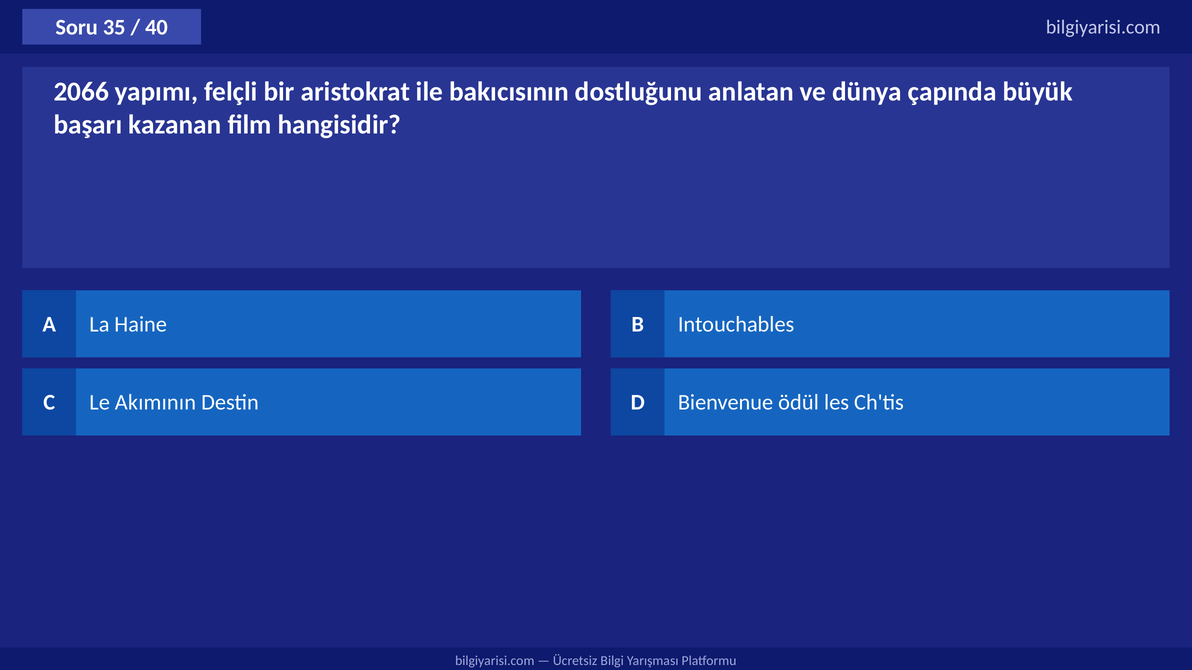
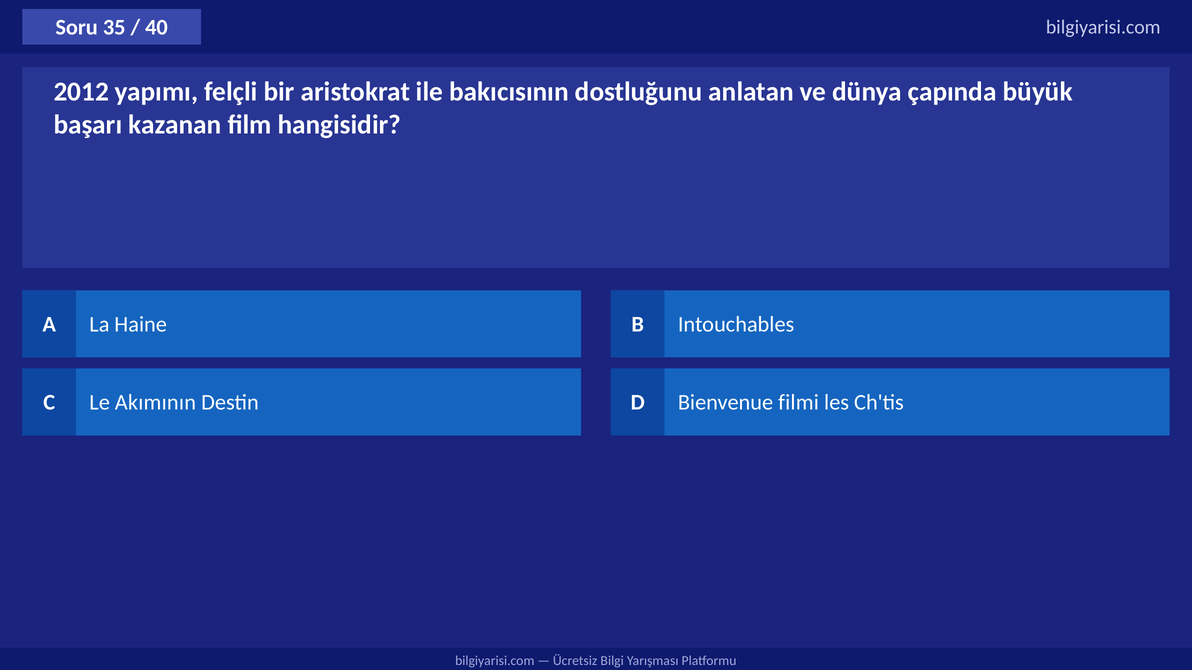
2066: 2066 -> 2012
ödül: ödül -> filmi
